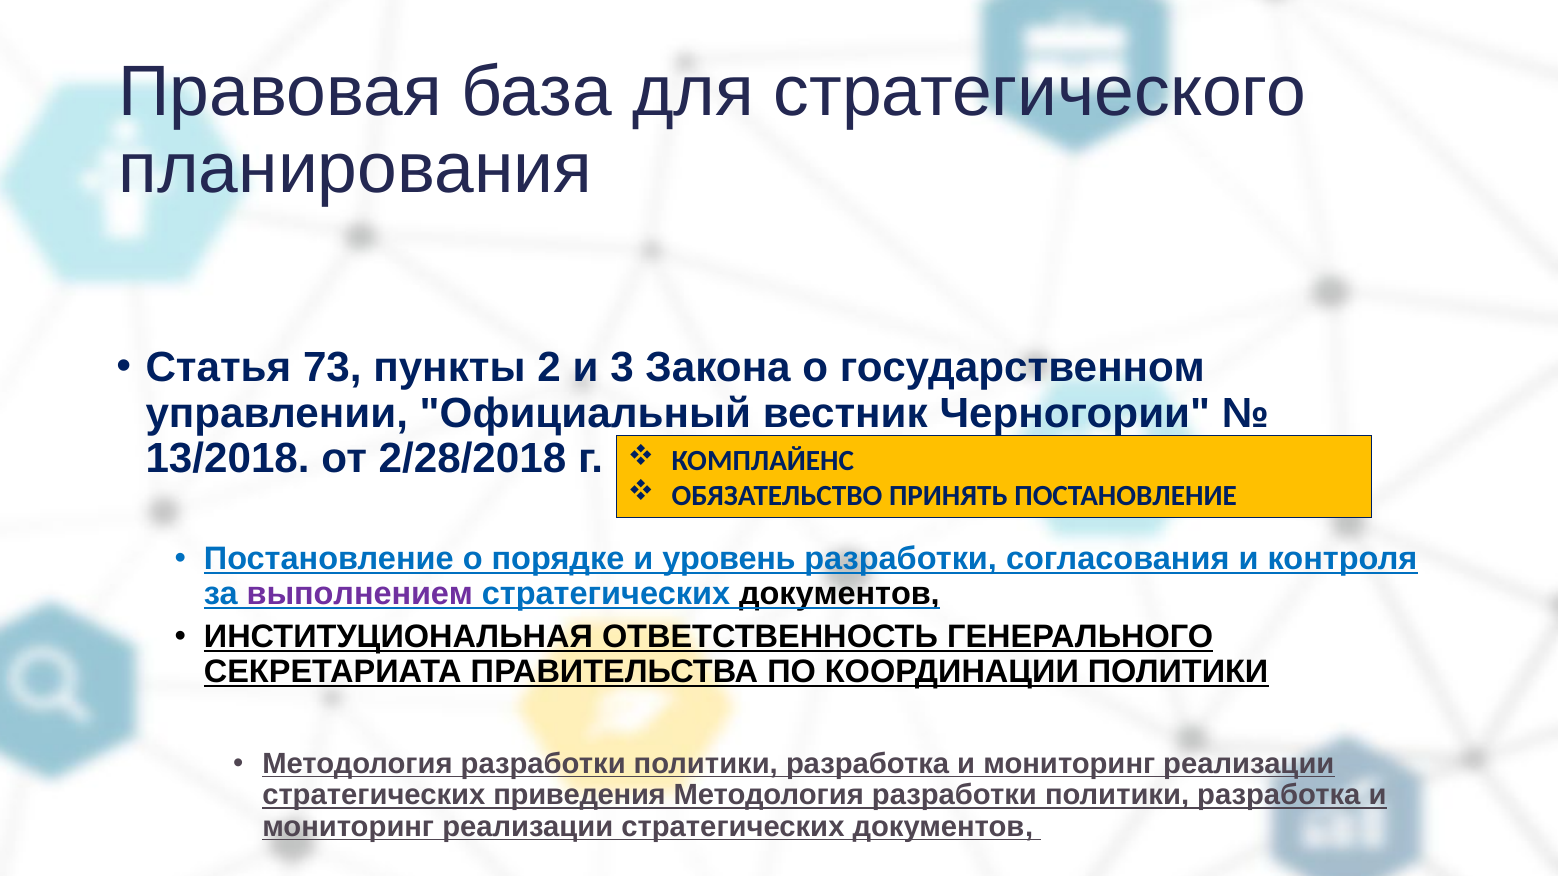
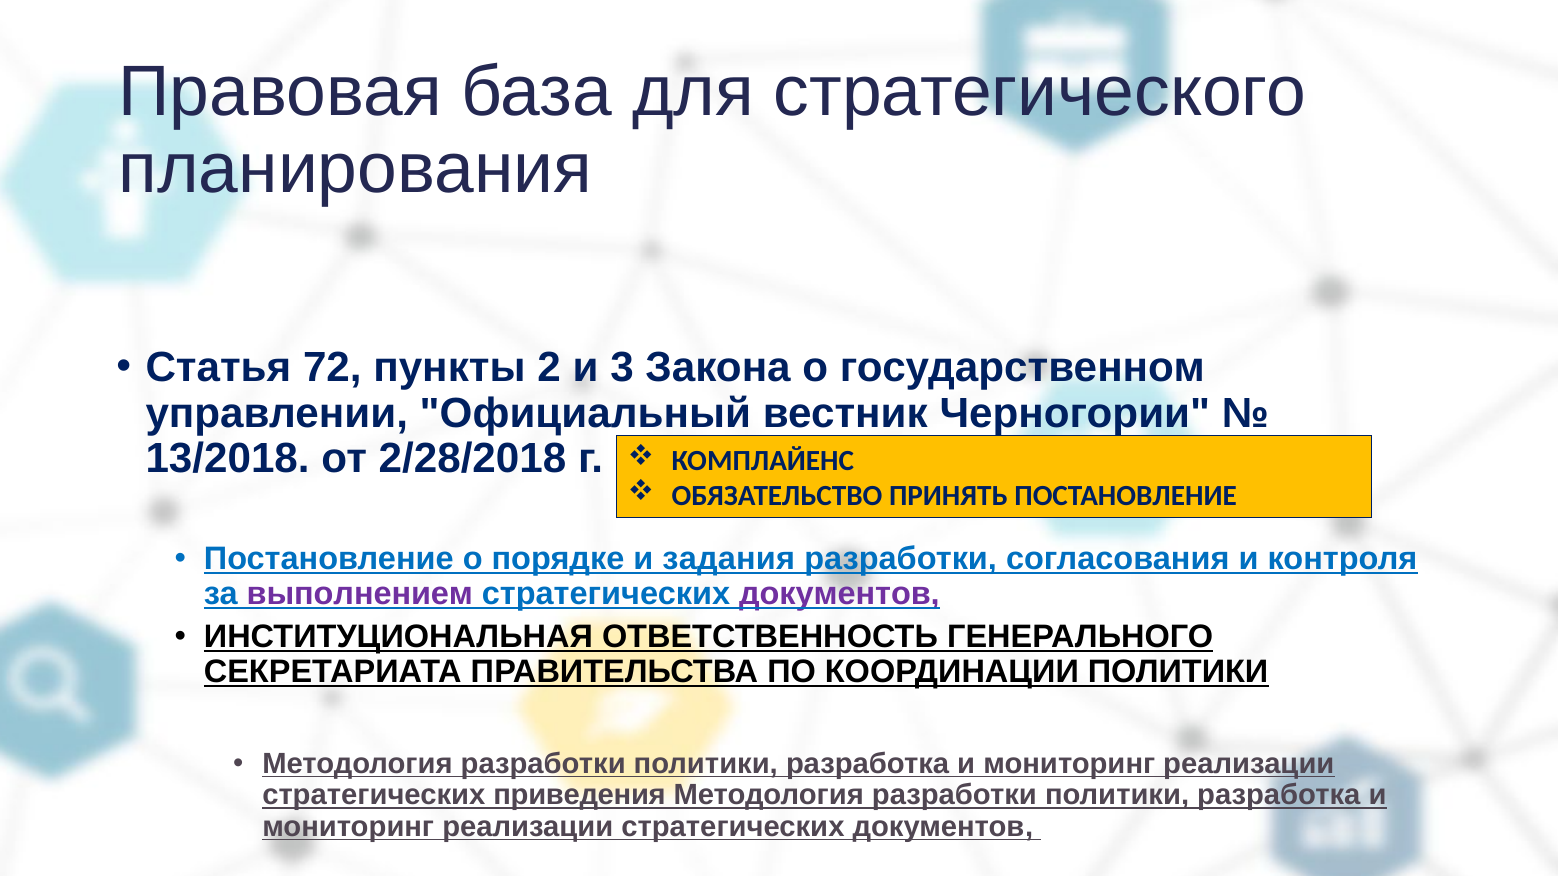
73: 73 -> 72
уровень: уровень -> задания
документов at (839, 594) colour: black -> purple
